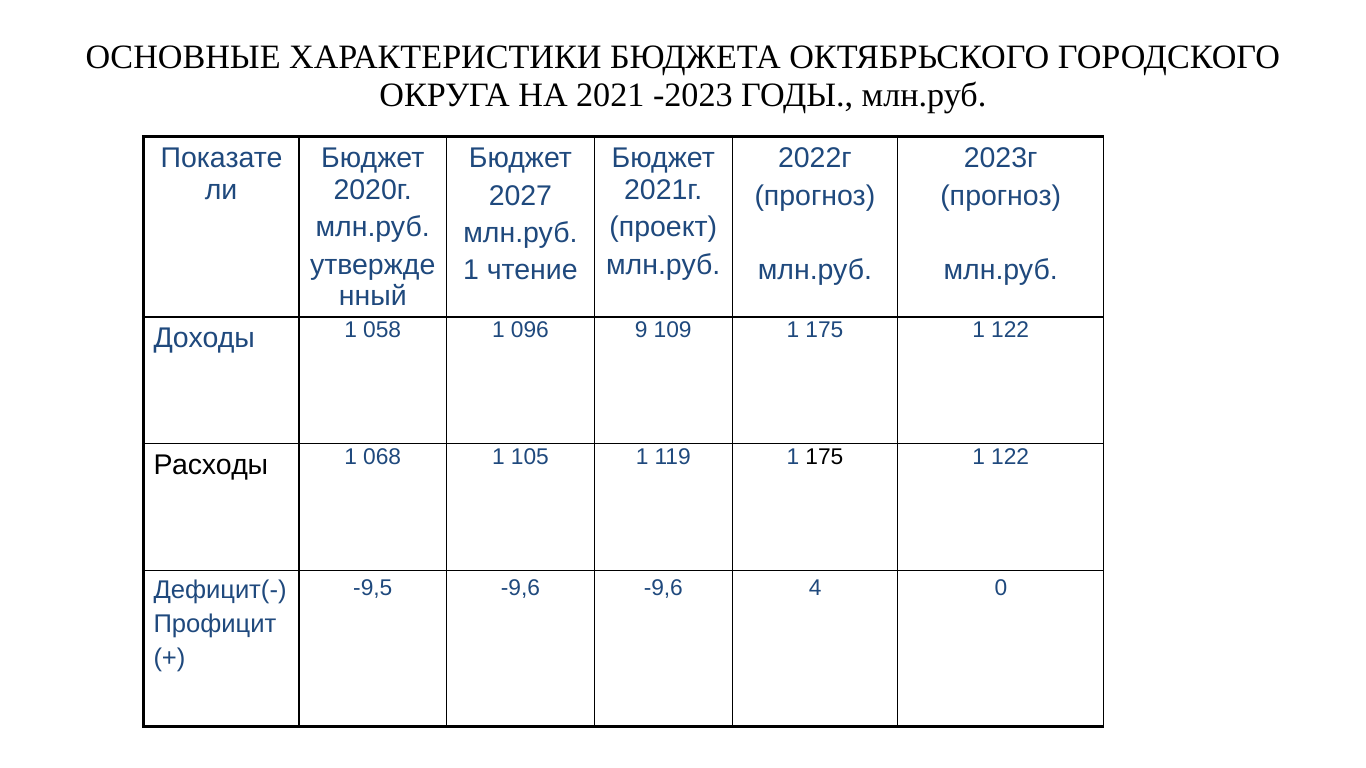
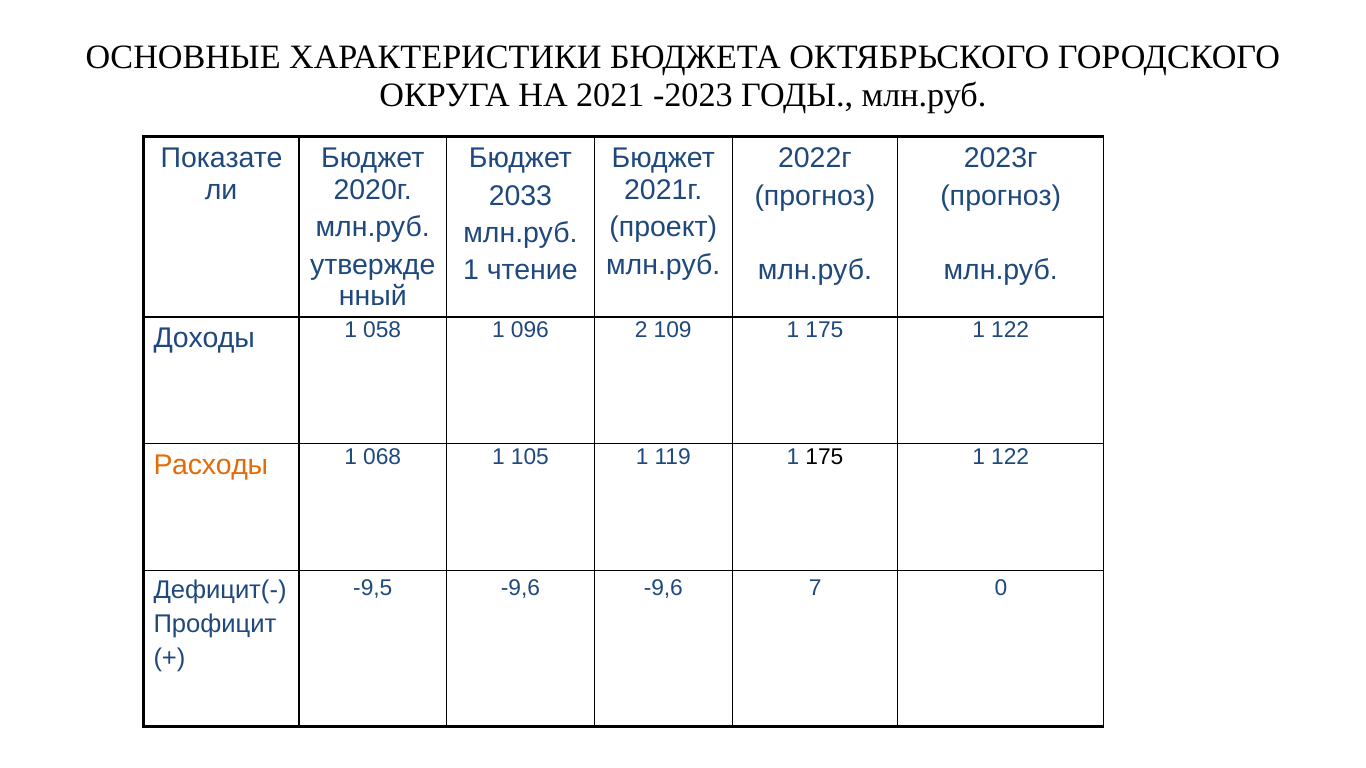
2027: 2027 -> 2033
9: 9 -> 2
Расходы colour: black -> orange
4: 4 -> 7
